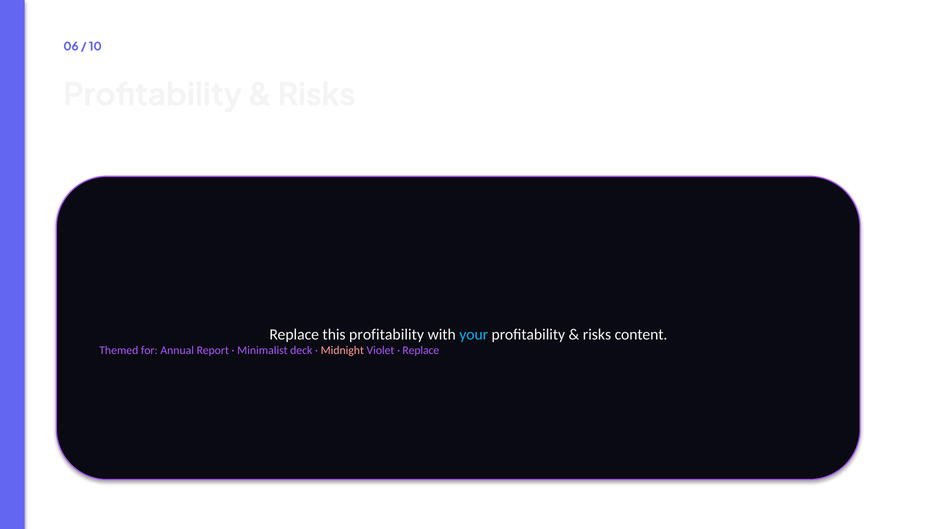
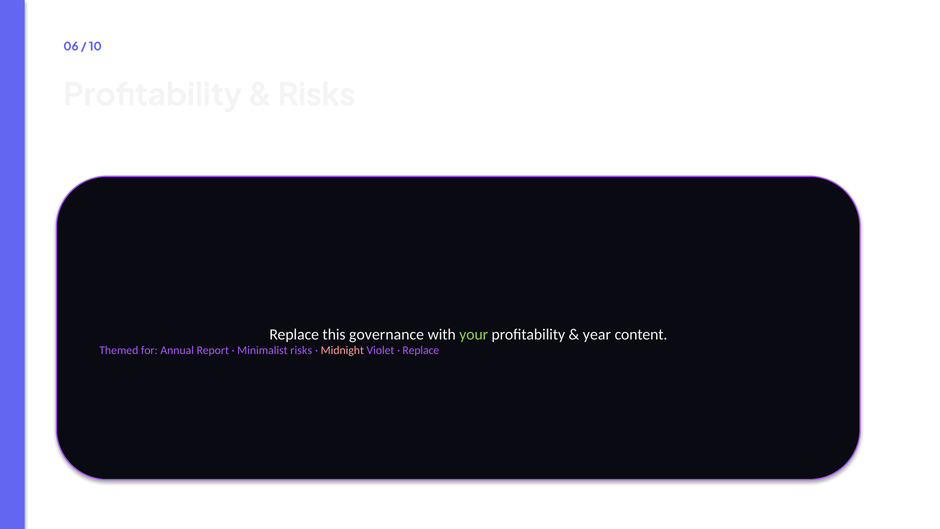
this profitability: profitability -> governance
your colour: light blue -> light green
risks at (597, 334): risks -> year
Minimalist deck: deck -> risks
